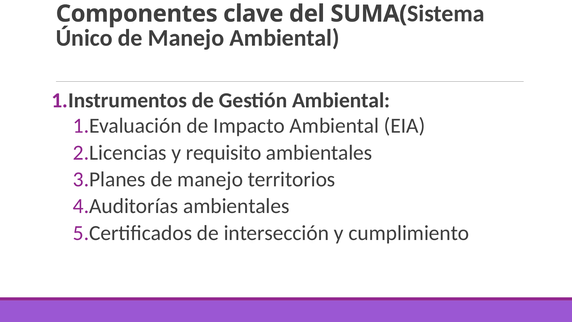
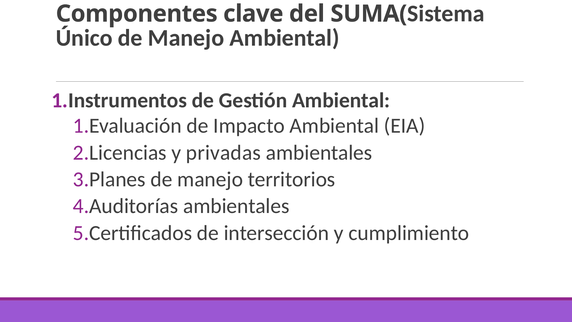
requisito: requisito -> privadas
